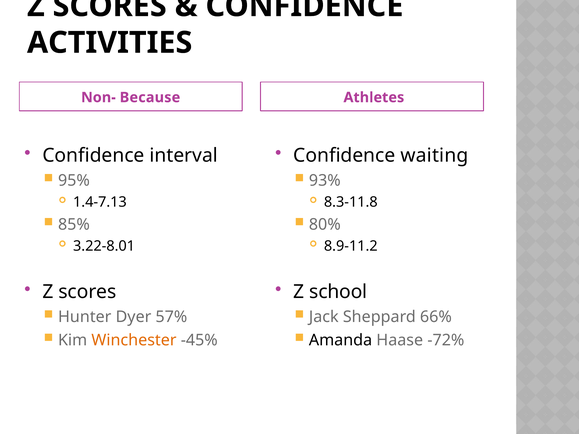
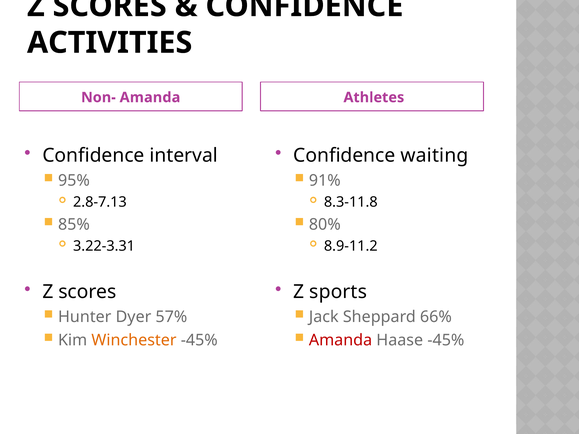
Non- Because: Because -> Amanda
93%: 93% -> 91%
1.4-7.13: 1.4-7.13 -> 2.8-7.13
3.22-8.01: 3.22-8.01 -> 3.22-3.31
school: school -> sports
Amanda at (341, 340) colour: black -> red
Haase -72%: -72% -> -45%
